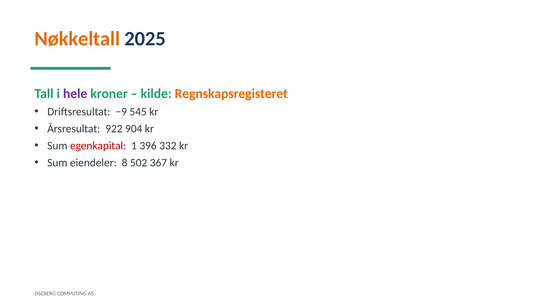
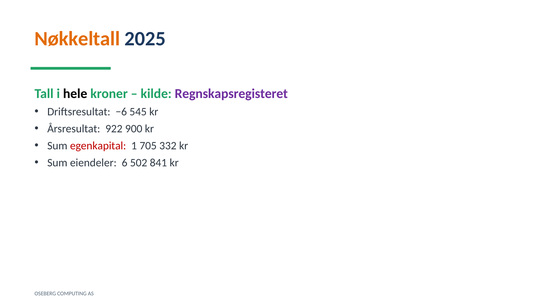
hele colour: purple -> black
Regnskapsregisteret colour: orange -> purple
−9: −9 -> −6
904: 904 -> 900
396: 396 -> 705
8: 8 -> 6
367: 367 -> 841
